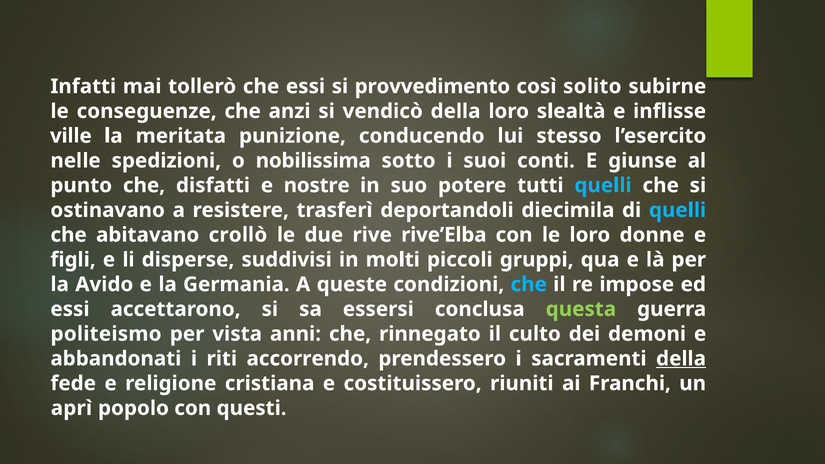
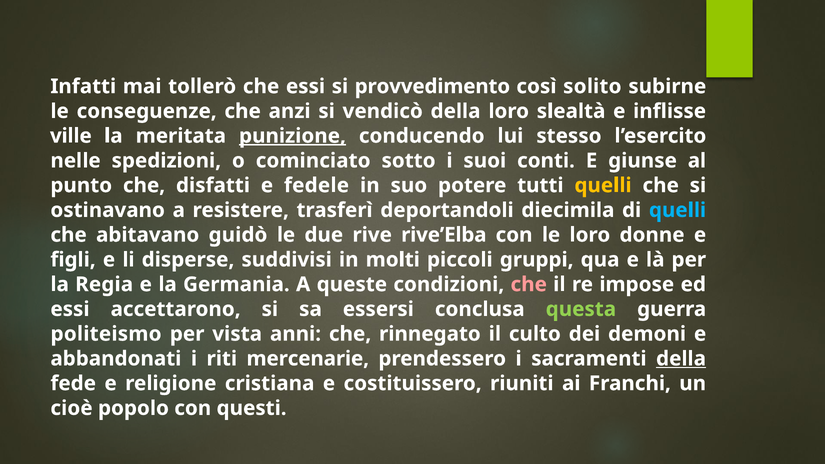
punizione underline: none -> present
nobilissima: nobilissima -> cominciato
nostre: nostre -> fedele
quelli at (603, 185) colour: light blue -> yellow
crollò: crollò -> guidò
Avido: Avido -> Regia
che at (529, 284) colour: light blue -> pink
accorrendo: accorrendo -> mercenarie
aprì: aprì -> cioè
